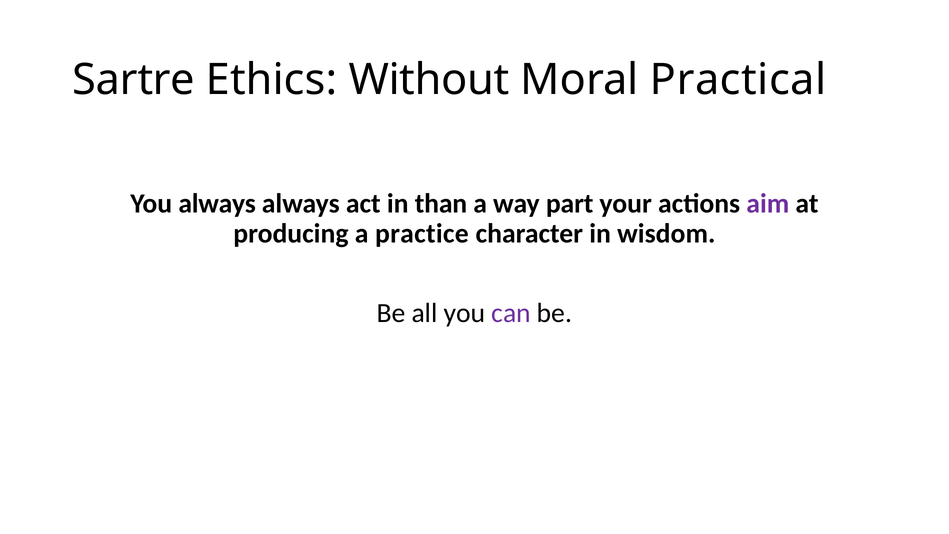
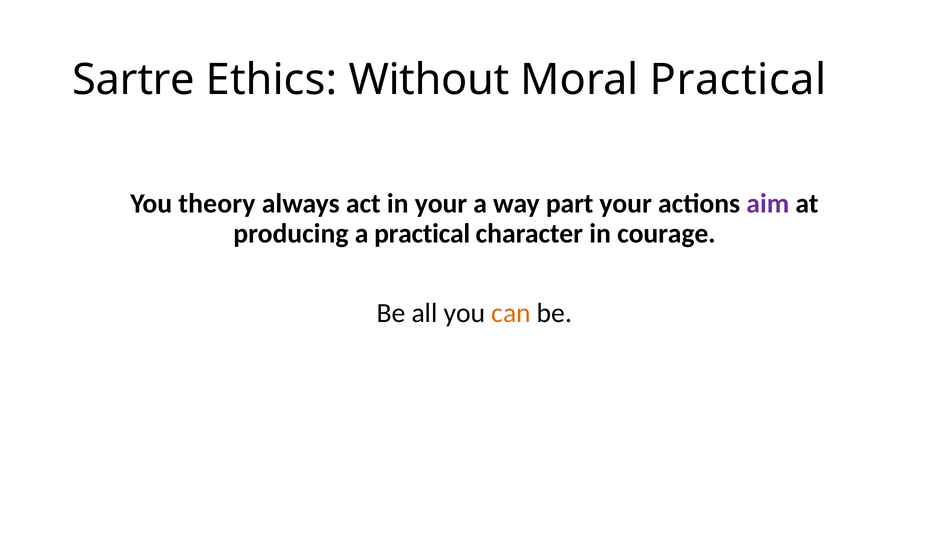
You always: always -> theory
in than: than -> your
a practice: practice -> practical
wisdom: wisdom -> courage
can colour: purple -> orange
